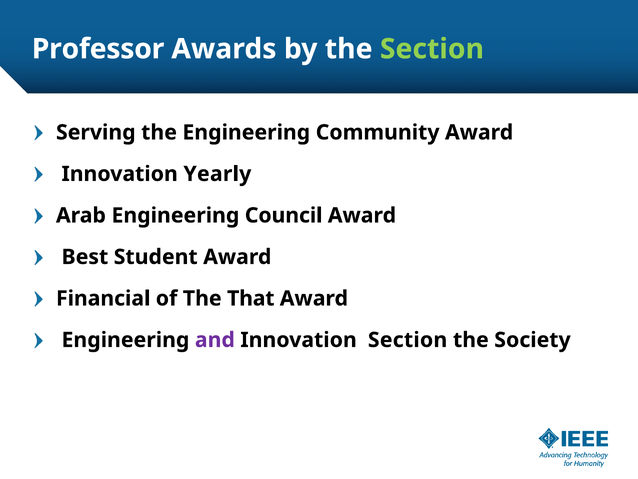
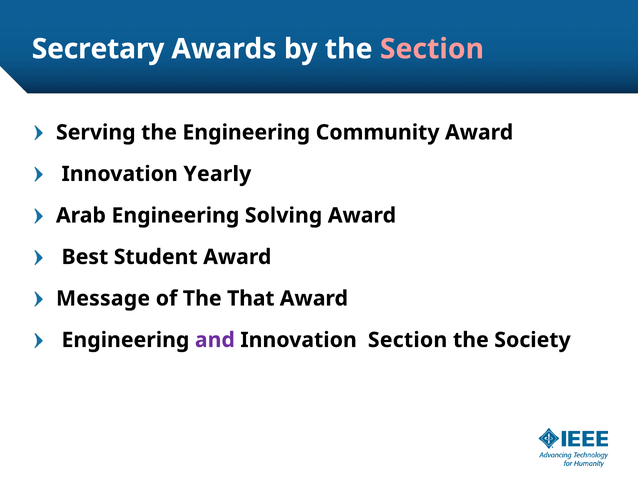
Professor: Professor -> Secretary
Section at (432, 49) colour: light green -> pink
Council: Council -> Solving
Financial: Financial -> Message
